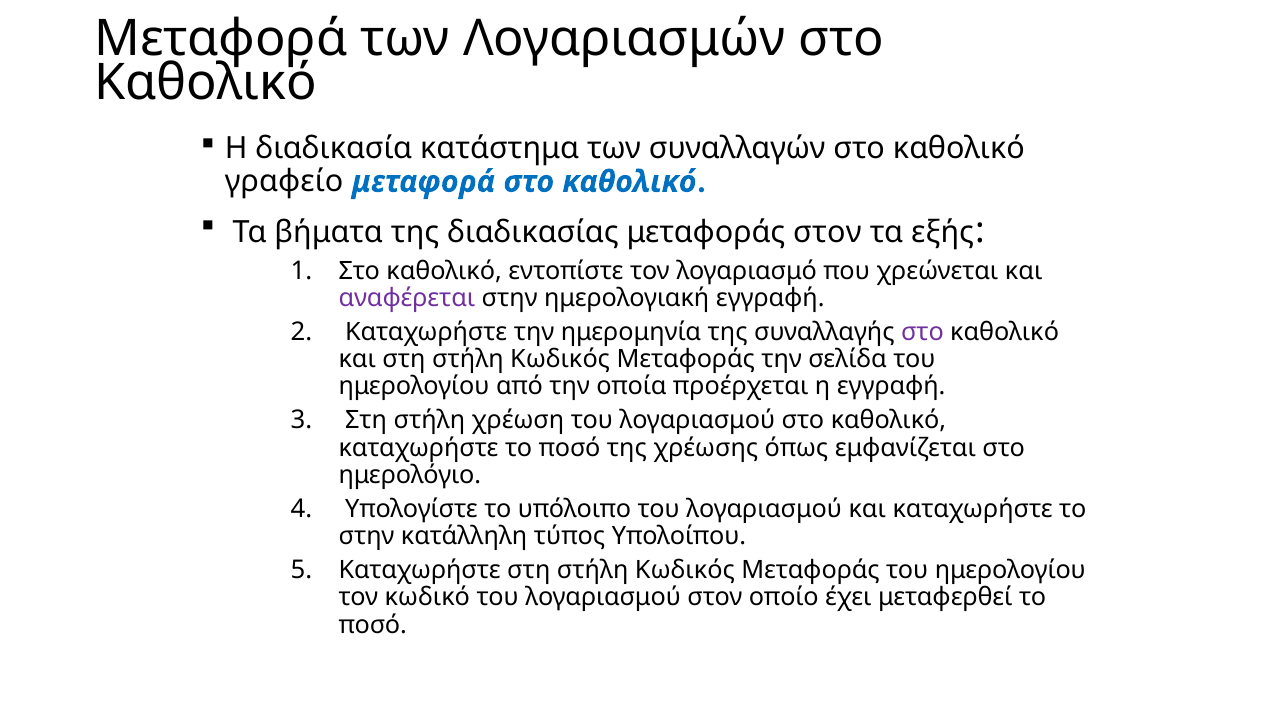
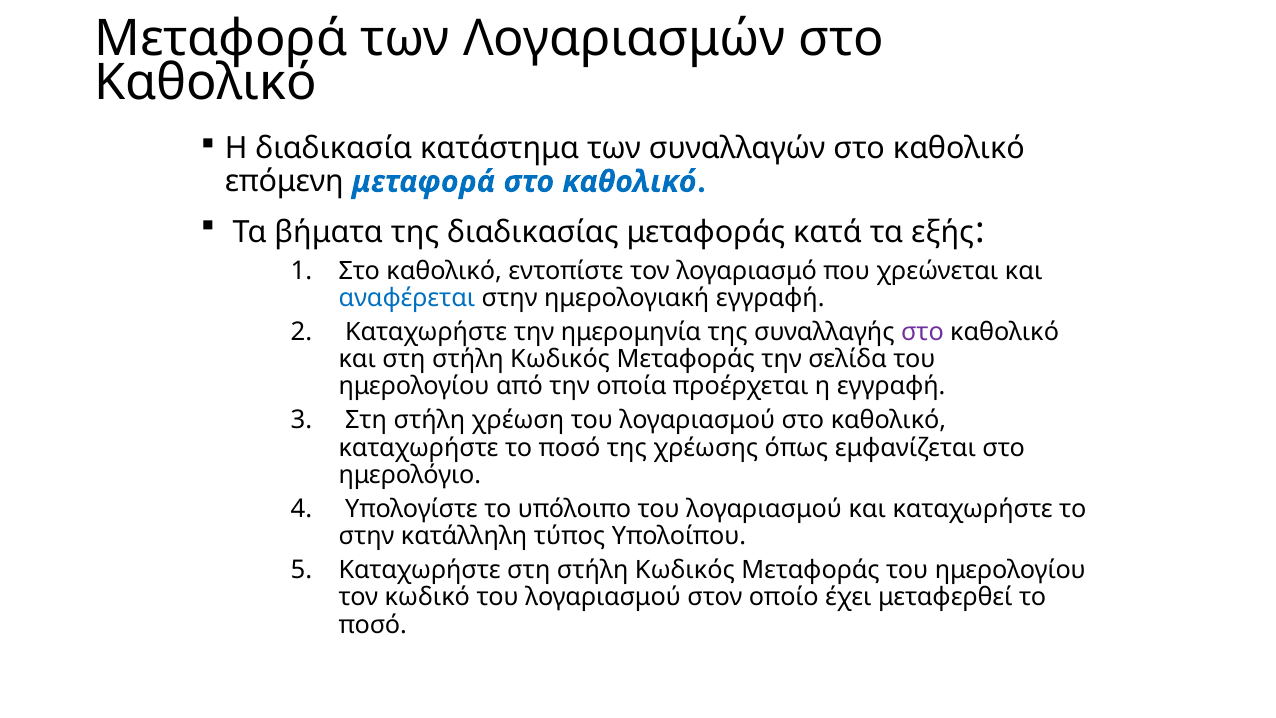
γραφείο: γραφείο -> επόμενη
μεταφοράς στον: στον -> κατά
αναφέρεται colour: purple -> blue
